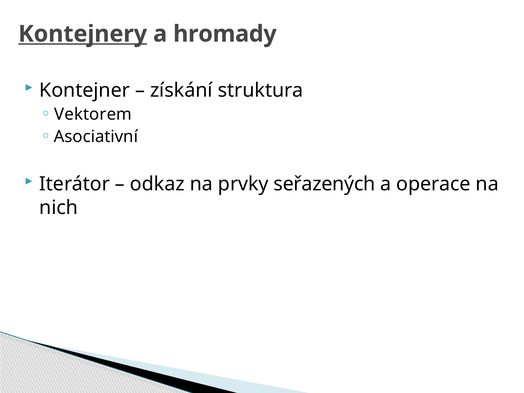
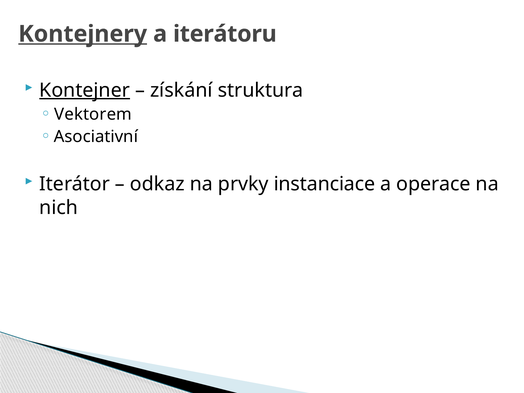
hromady: hromady -> iterátoru
Kontejner underline: none -> present
seřazených: seřazených -> instanciace
